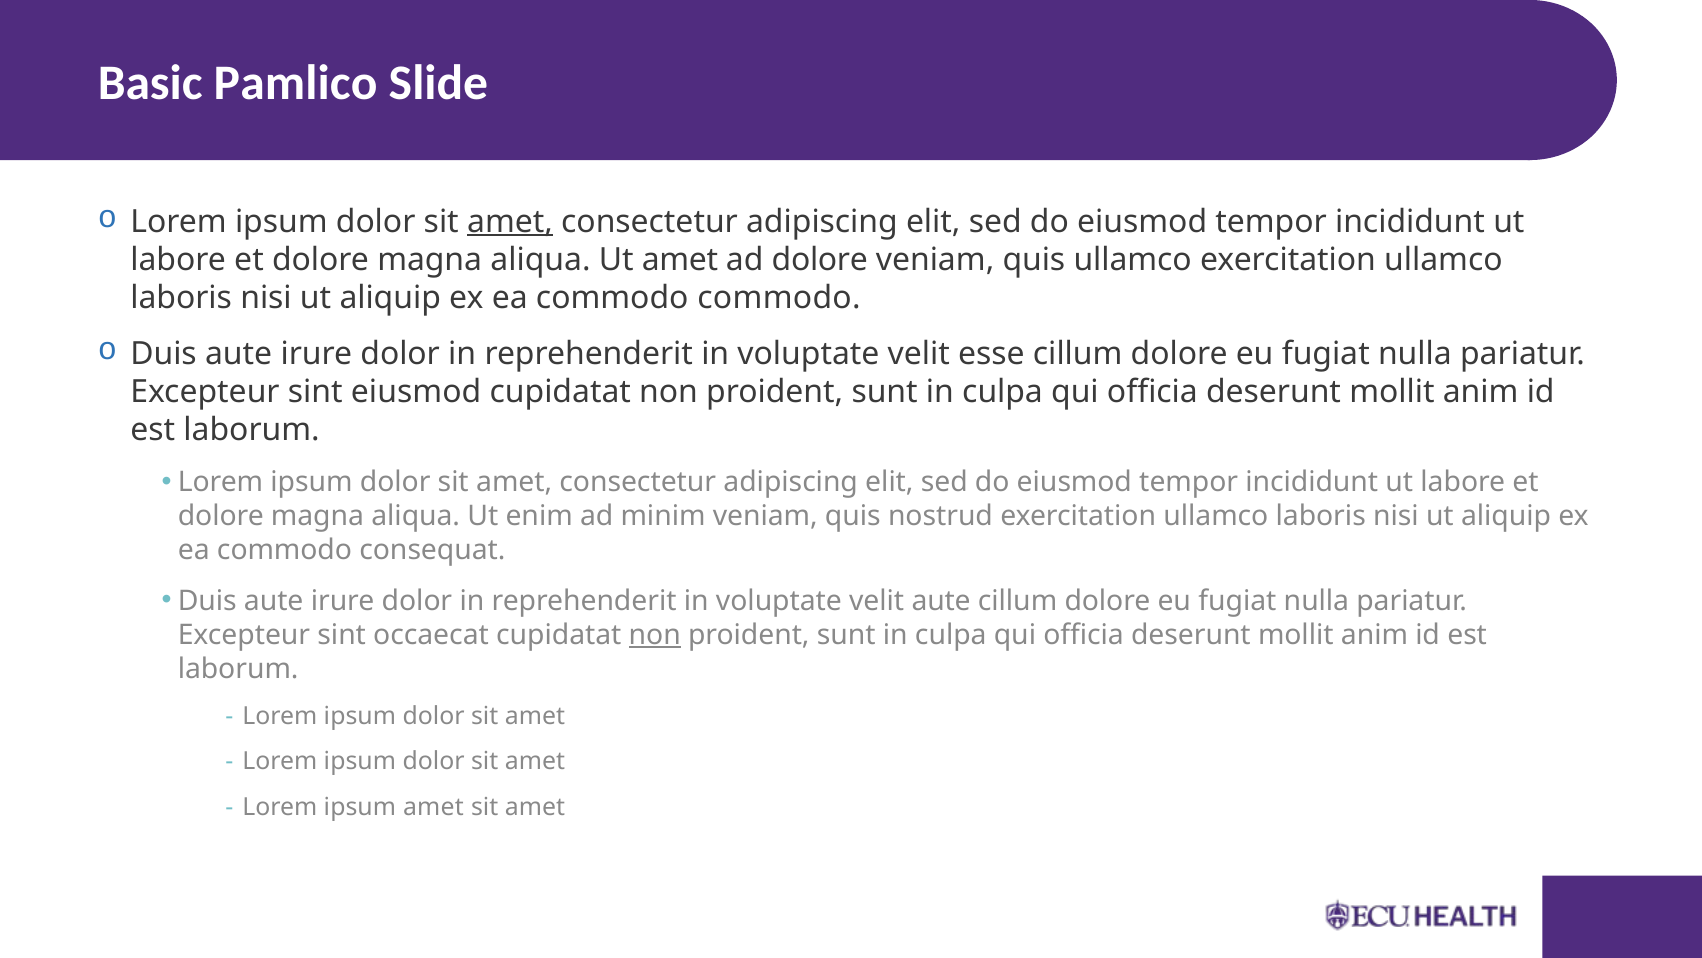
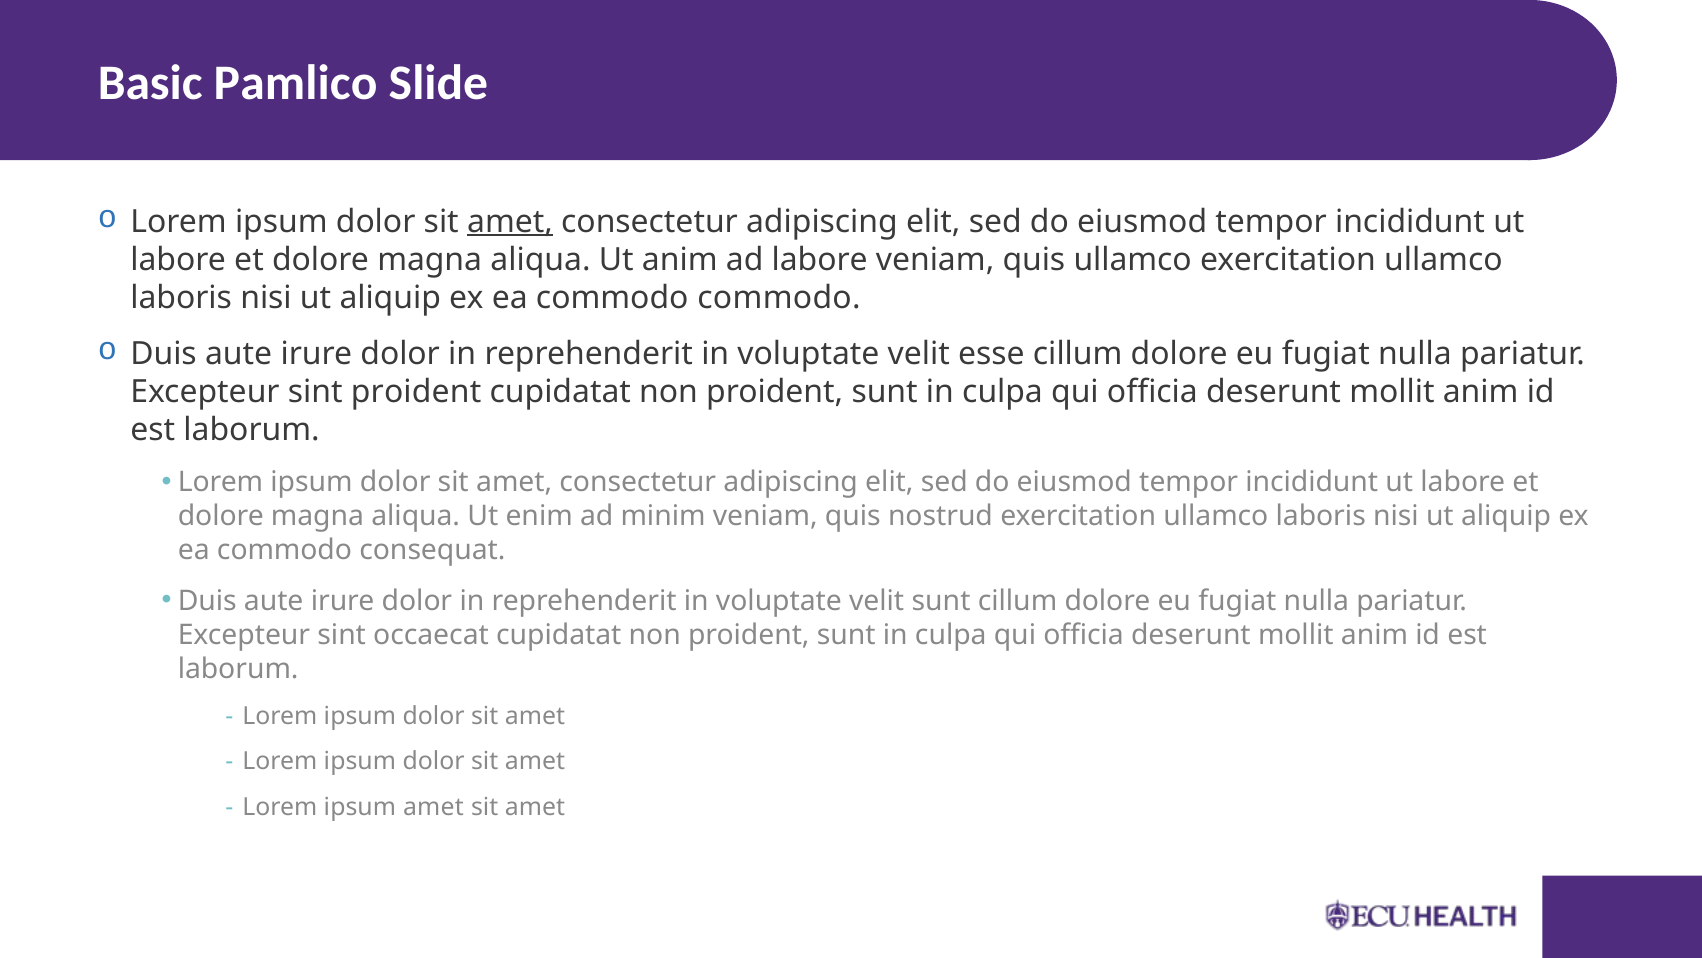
Ut amet: amet -> anim
ad dolore: dolore -> labore
sint eiusmod: eiusmod -> proident
velit aute: aute -> sunt
non at (655, 635) underline: present -> none
